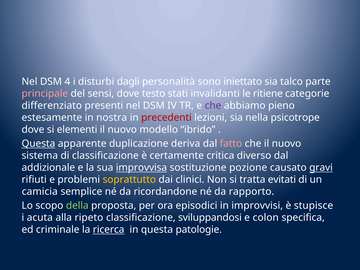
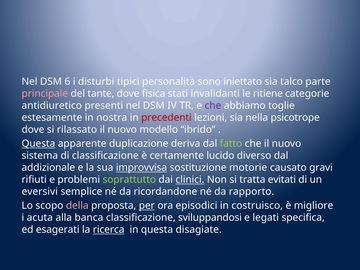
4: 4 -> 6
dagli: dagli -> tipici
sensi: sensi -> tante
testo: testo -> fisica
differenziato: differenziato -> antidiuretico
pieno: pieno -> toglie
elementi: elementi -> rilassato
fatto colour: pink -> light green
critica: critica -> lucido
pozione: pozione -> motorie
gravi underline: present -> none
soprattutto colour: yellow -> light green
clinici underline: none -> present
camicia: camicia -> eversivi
della colour: light green -> pink
per underline: none -> present
improvvisi: improvvisi -> costruisco
stupisce: stupisce -> migliore
ripeto: ripeto -> banca
colon: colon -> legati
criminale: criminale -> esagerati
patologie: patologie -> disagiate
